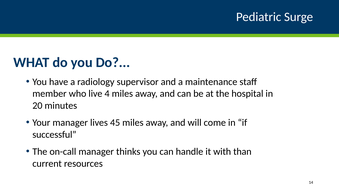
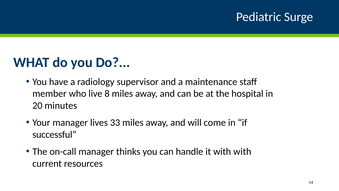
4: 4 -> 8
45: 45 -> 33
with than: than -> with
